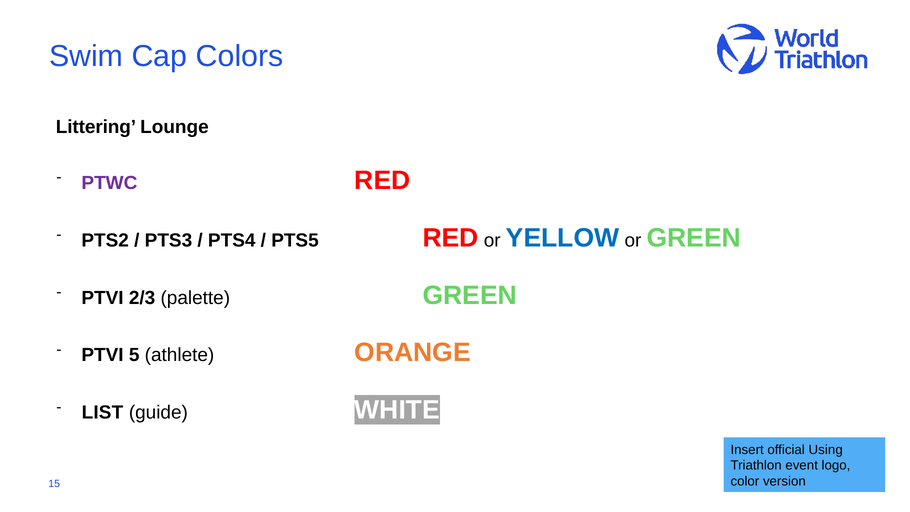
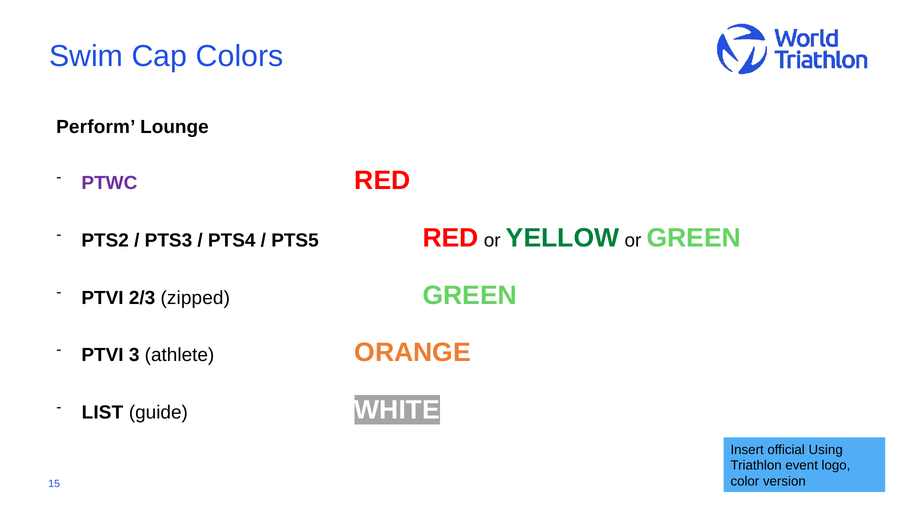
Littering: Littering -> Perform
YELLOW colour: blue -> green
palette: palette -> zipped
5: 5 -> 3
